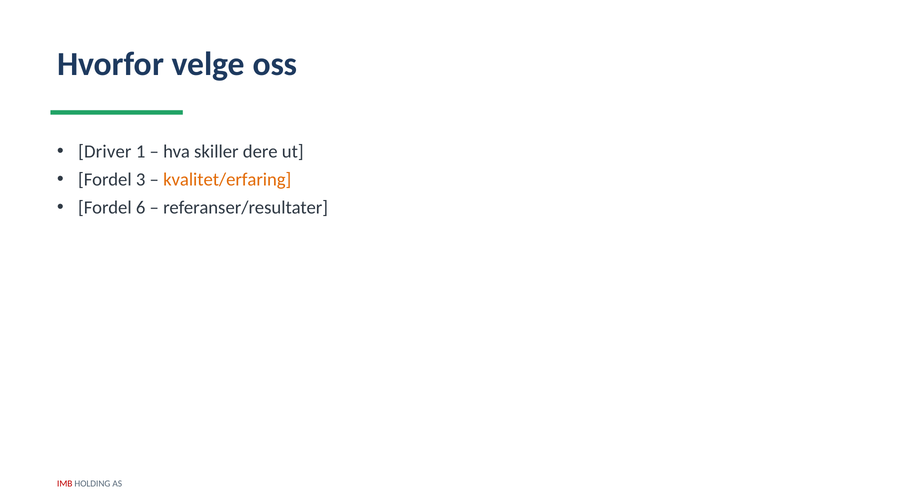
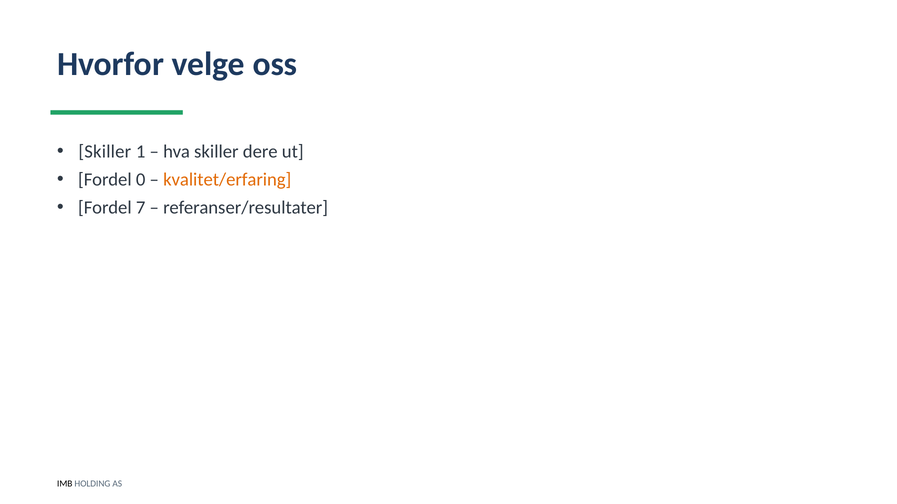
Driver at (105, 152): Driver -> Skiller
3: 3 -> 0
6: 6 -> 7
IMB colour: red -> black
